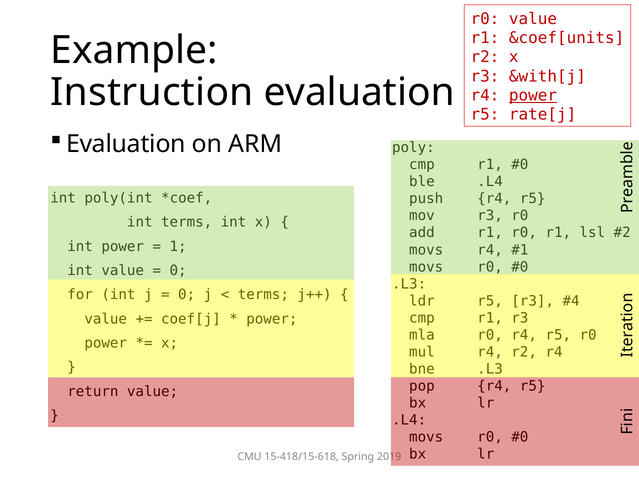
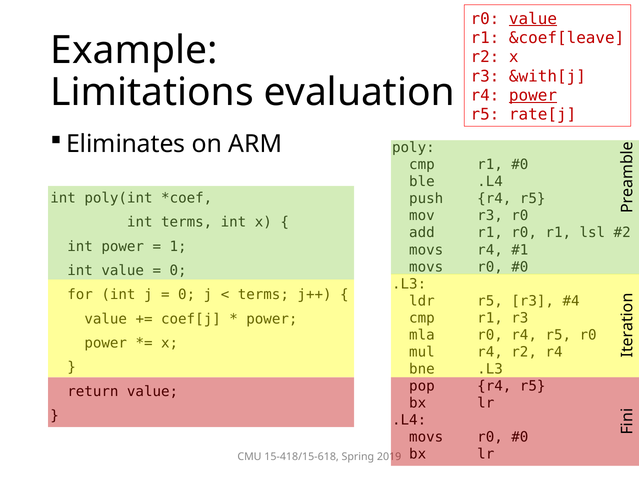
value at (533, 19) underline: none -> present
&coef[units: &coef[units -> &coef[leave
Instruction: Instruction -> Limitations
Evaluation at (126, 144): Evaluation -> Eliminates
